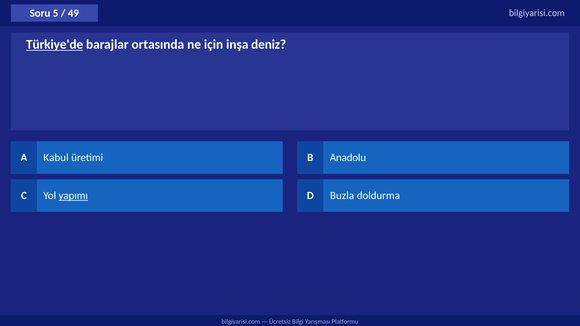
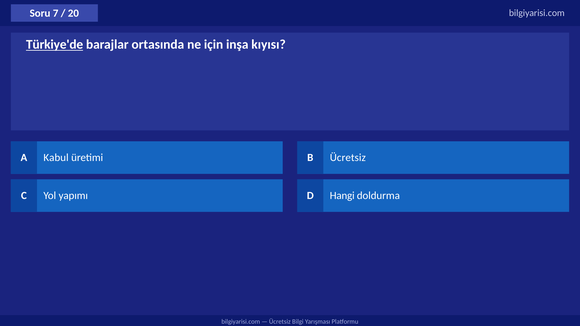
5: 5 -> 7
49: 49 -> 20
deniz: deniz -> kıyısı
B Anadolu: Anadolu -> Ücretsiz
yapımı underline: present -> none
Buzla: Buzla -> Hangi
